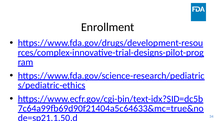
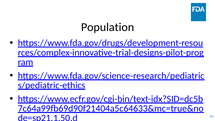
Enrollment: Enrollment -> Population
